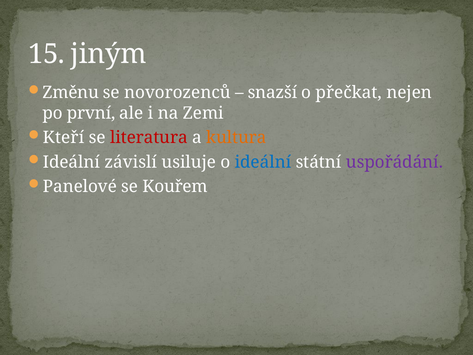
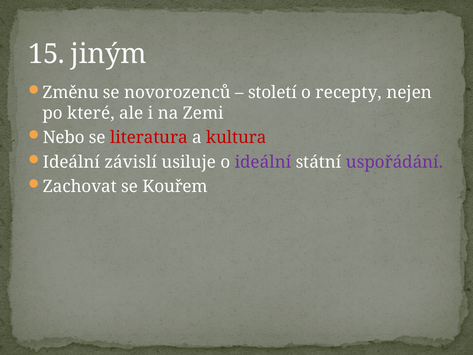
snazší: snazší -> století
přečkat: přečkat -> recepty
první: první -> které
Kteří: Kteří -> Nebo
kultura colour: orange -> red
ideální at (263, 162) colour: blue -> purple
Panelové: Panelové -> Zachovat
